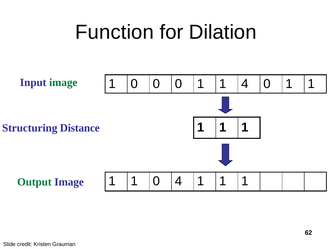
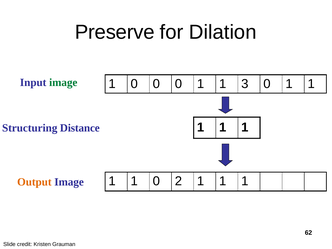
Function: Function -> Preserve
1 4: 4 -> 3
0 4: 4 -> 2
Output colour: green -> orange
